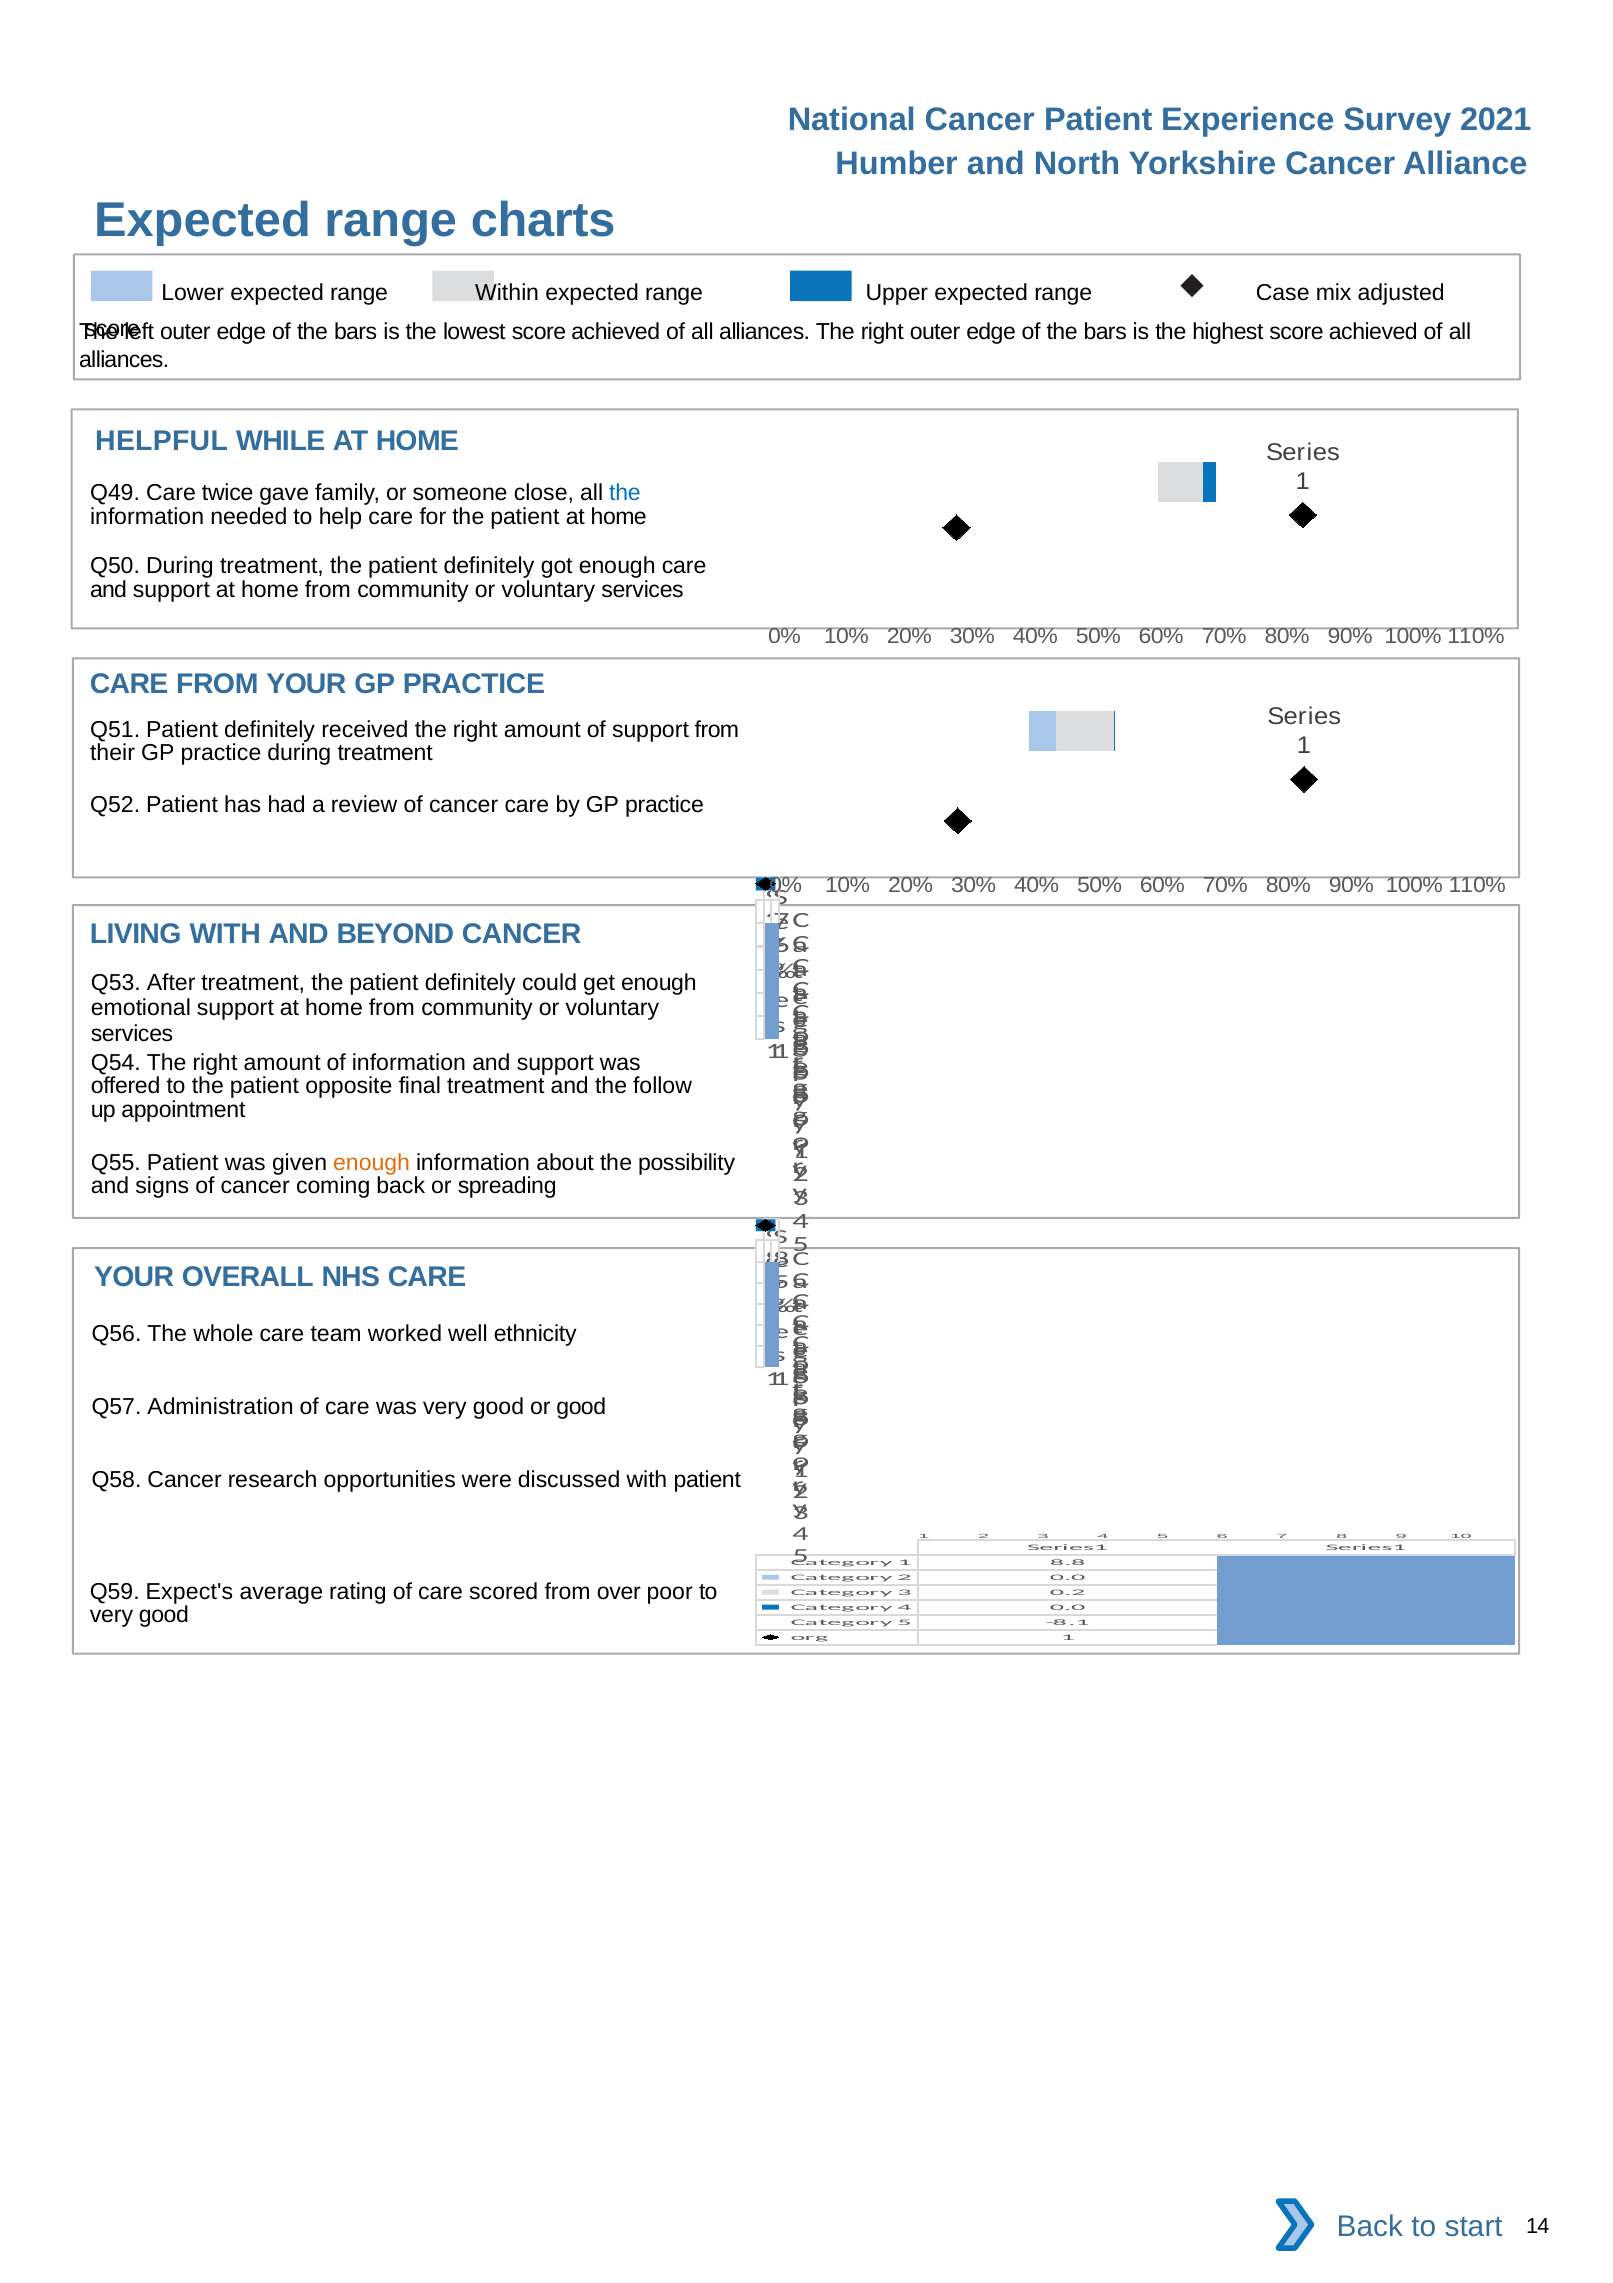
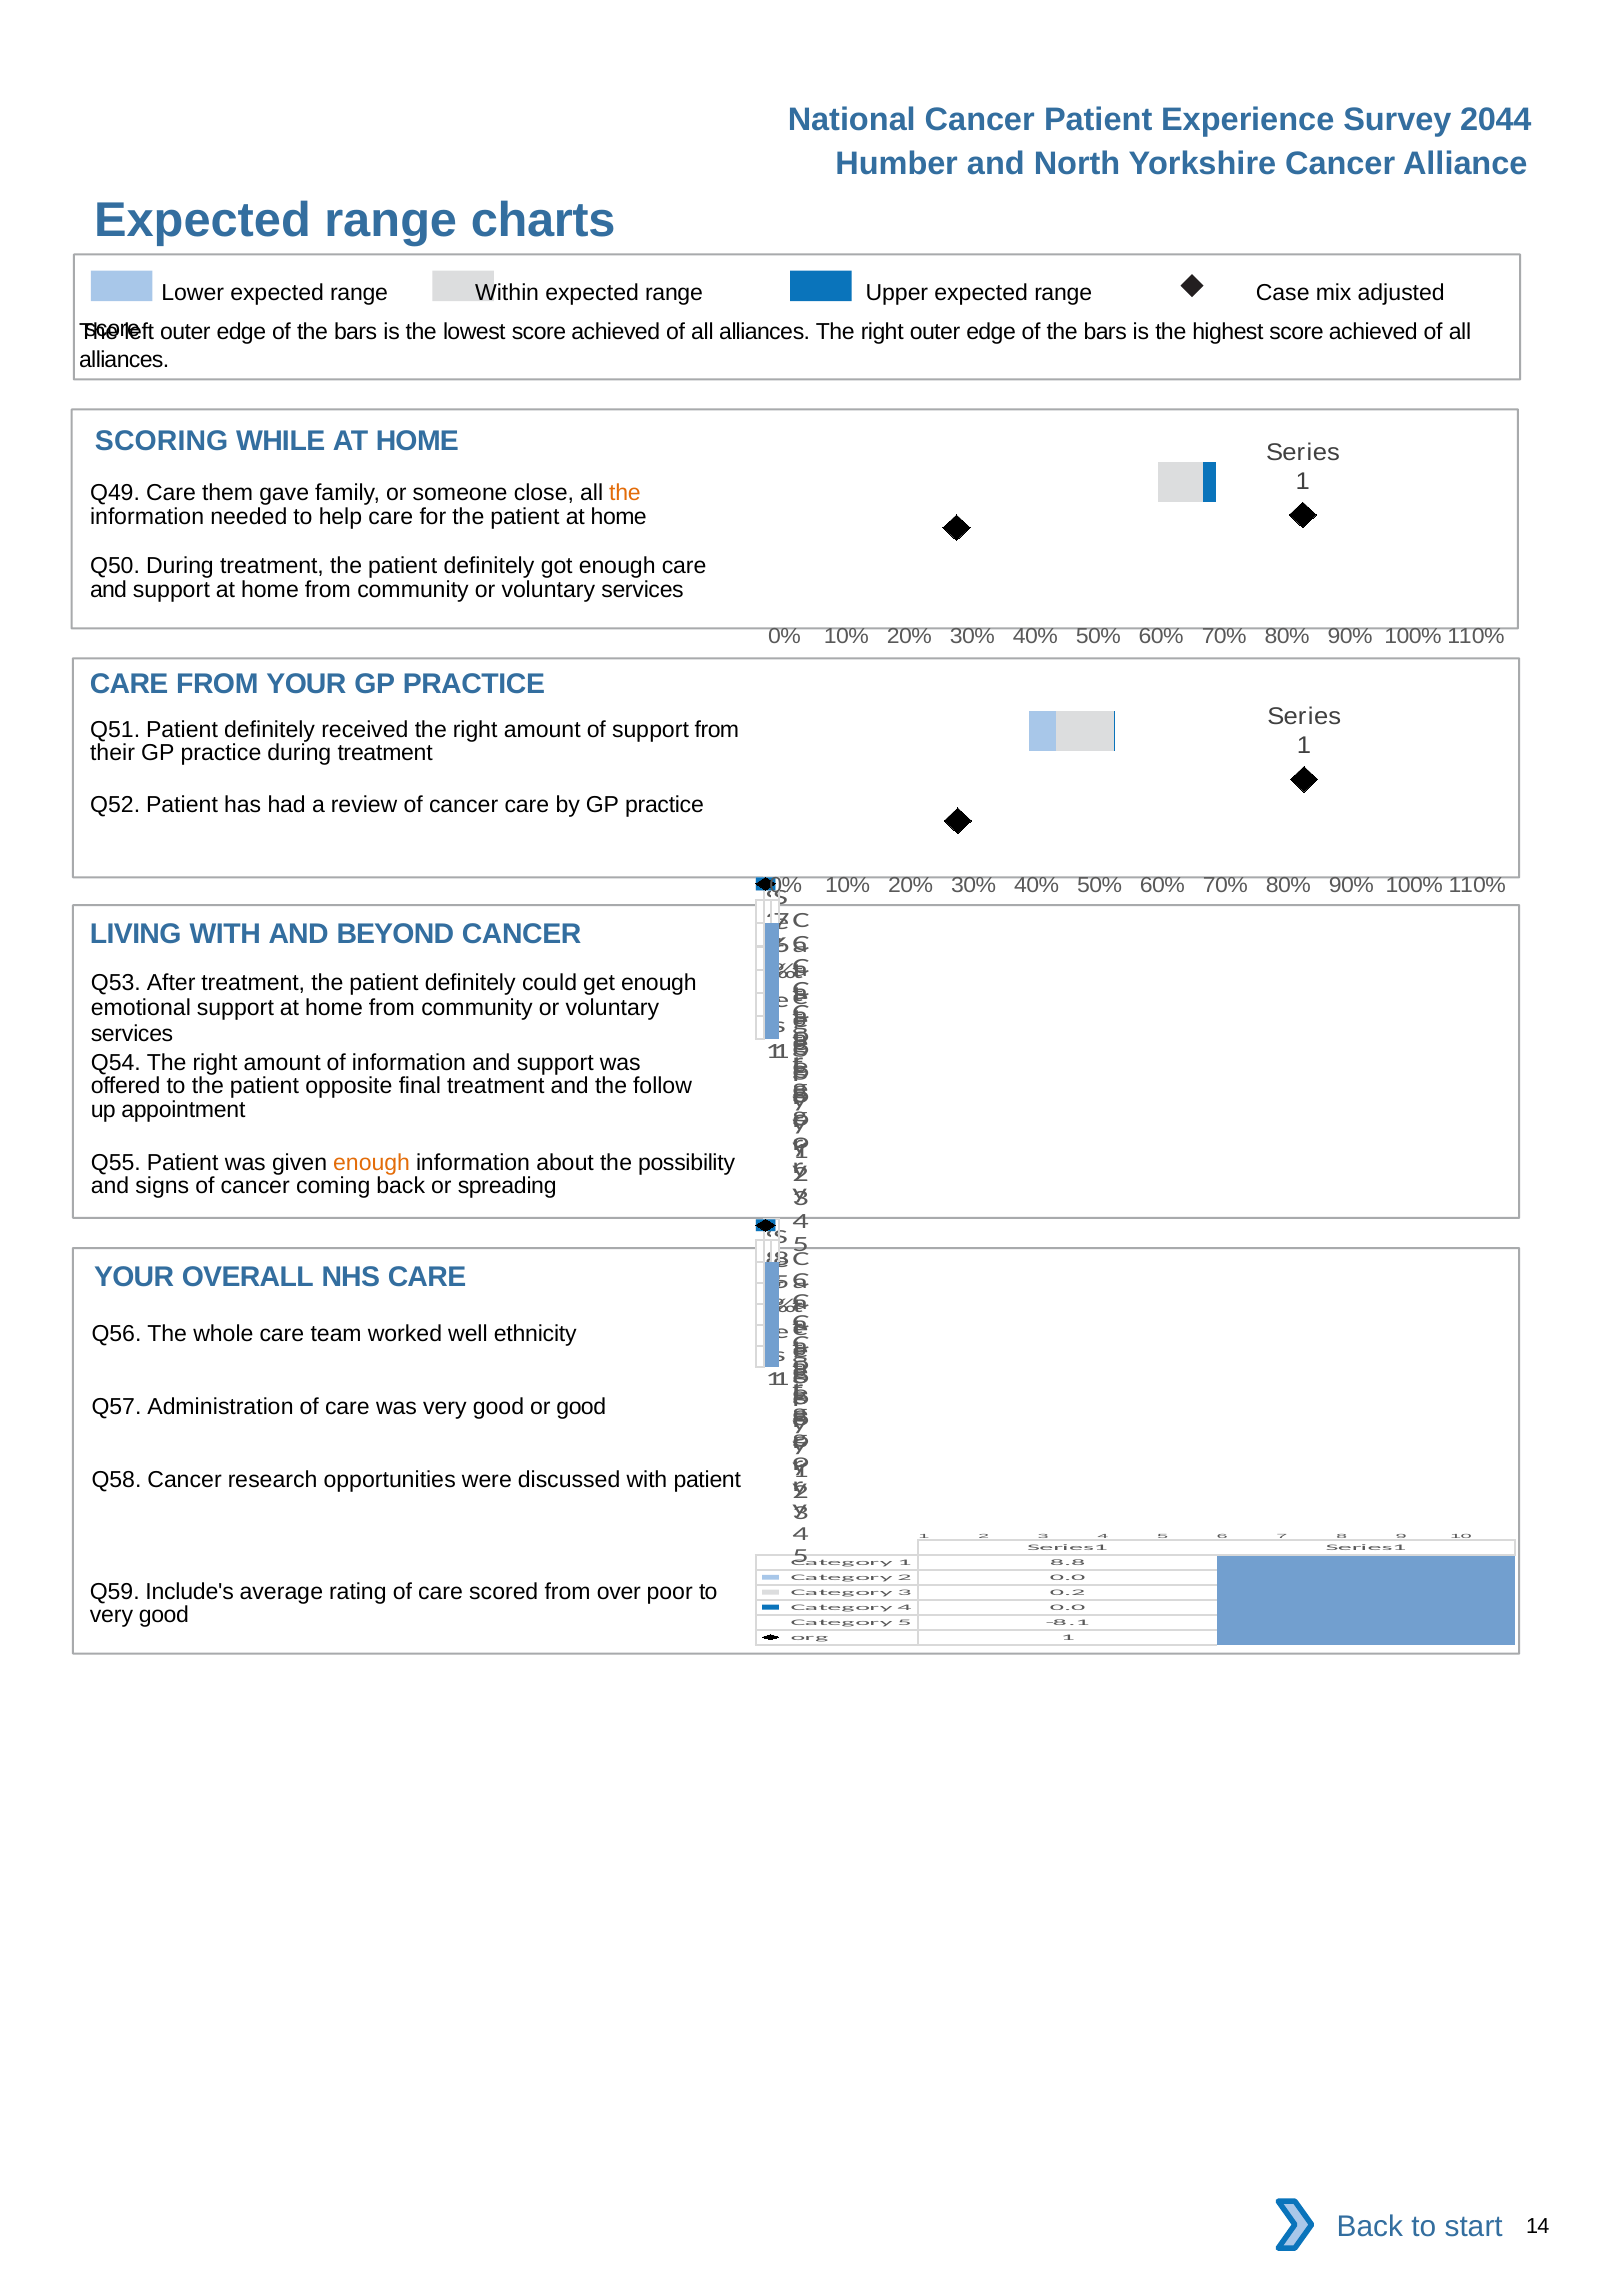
2021: 2021 -> 2044
HELPFUL: HELPFUL -> SCORING
twice: twice -> them
the at (625, 493) colour: blue -> orange
Expect's: Expect's -> Include's
